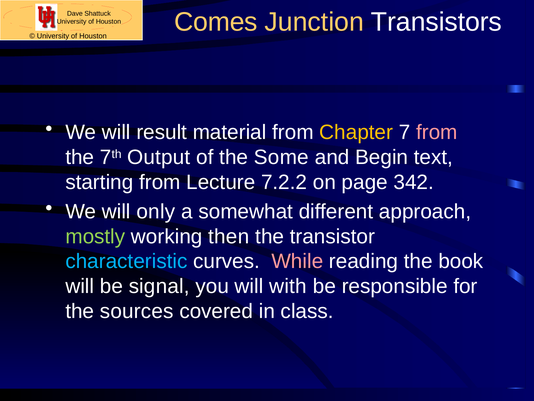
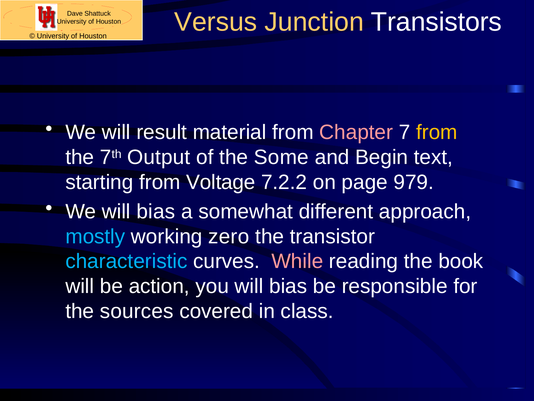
Comes: Comes -> Versus
Chapter colour: yellow -> pink
from at (437, 132) colour: pink -> yellow
Lecture: Lecture -> Voltage
342: 342 -> 979
We will only: only -> bias
mostly colour: light green -> light blue
then: then -> zero
signal: signal -> action
you will with: with -> bias
